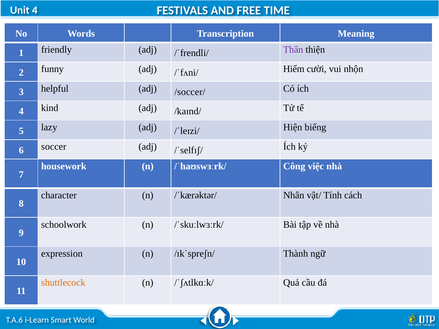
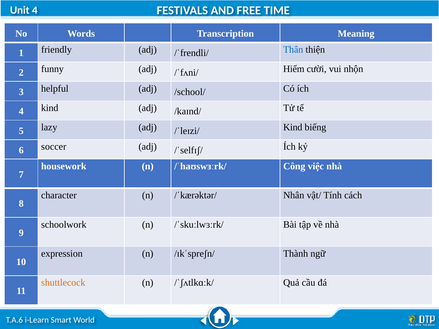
Thân colour: purple -> blue
/soccer/: /soccer/ -> /school/
/ˈleɪzi/ Hiện: Hiện -> Kind
